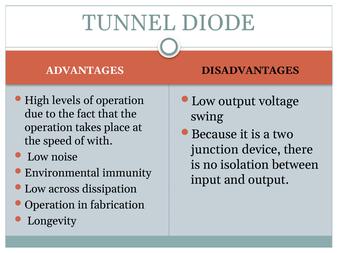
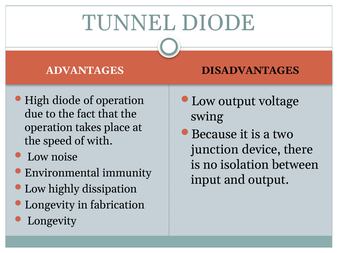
High levels: levels -> diode
across: across -> highly
Operation at (50, 205): Operation -> Longevity
